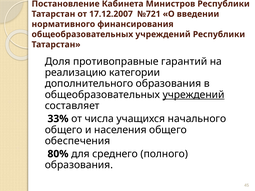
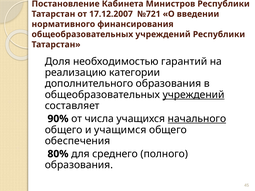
противоправные: противоправные -> необходимостью
33%: 33% -> 90%
начального underline: none -> present
населения: населения -> учащимся
